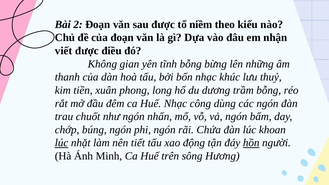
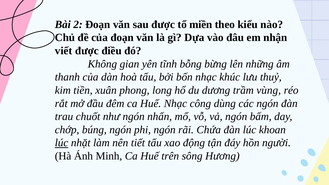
niềm: niềm -> miền
trầm bỗng: bỗng -> vùng
hồn underline: present -> none
